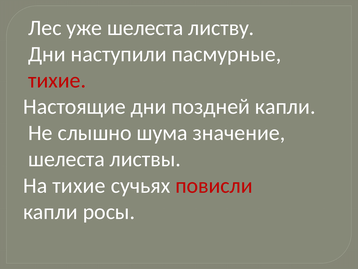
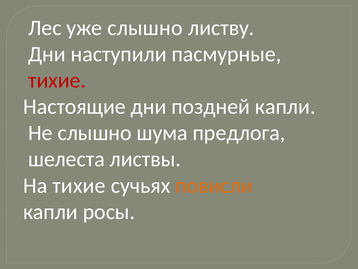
уже шелеста: шелеста -> слышно
значение: значение -> предлога
повисли colour: red -> orange
